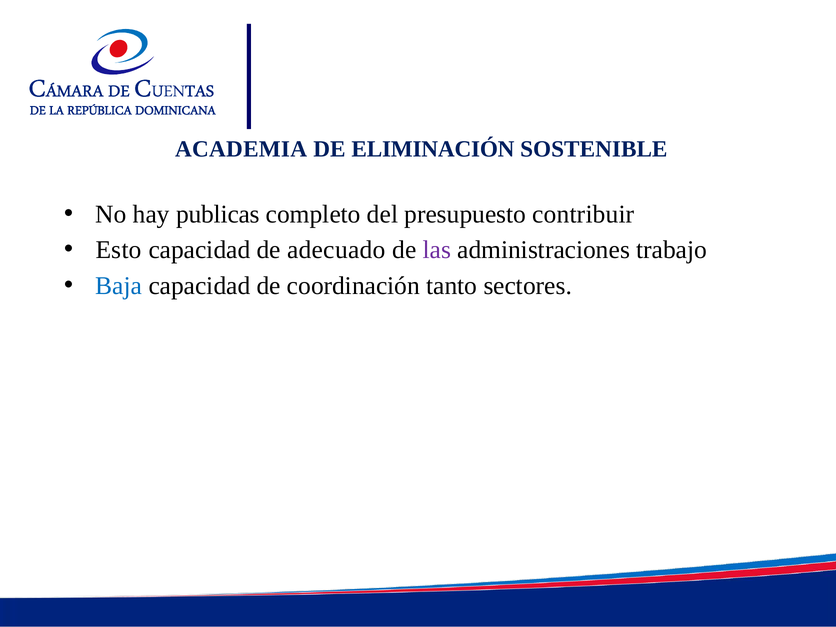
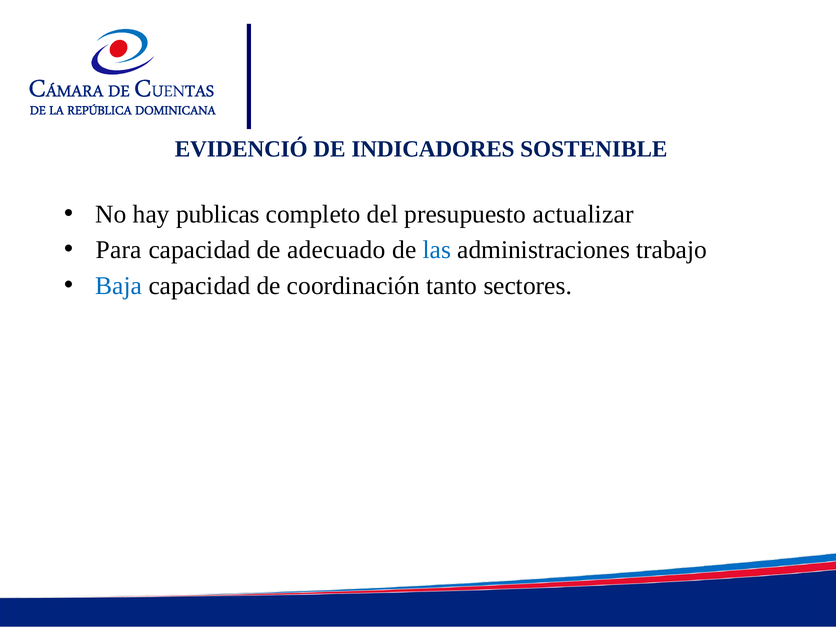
ACADEMIA: ACADEMIA -> EVIDENCIÓ
ELIMINACIÓN: ELIMINACIÓN -> INDICADORES
contribuir: contribuir -> actualizar
Esto: Esto -> Para
las colour: purple -> blue
